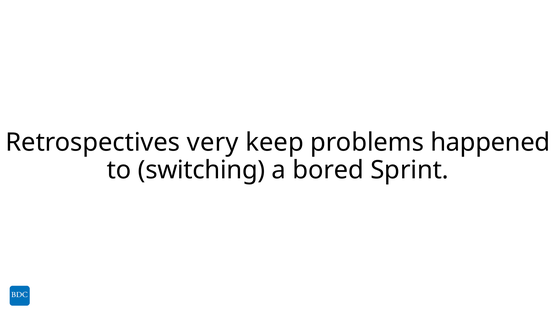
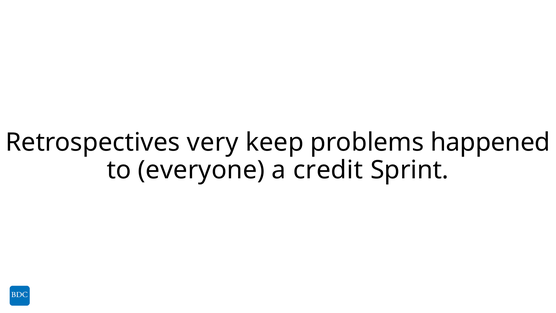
switching: switching -> everyone
bored: bored -> credit
